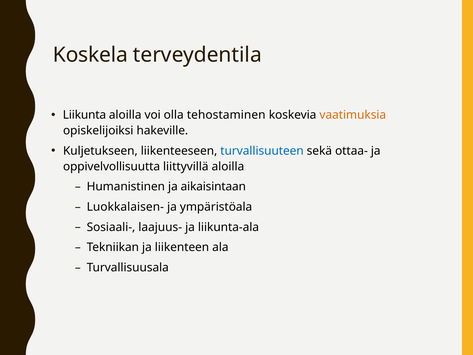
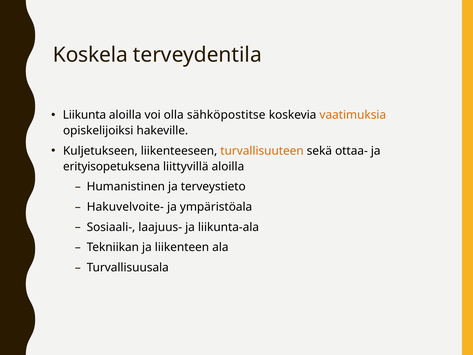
tehostaminen: tehostaminen -> sähköpostitse
turvallisuuteen colour: blue -> orange
oppivelvollisuutta: oppivelvollisuutta -> erityisopetuksena
aikaisintaan: aikaisintaan -> terveystieto
Luokkalaisen-: Luokkalaisen- -> Hakuvelvoite-
